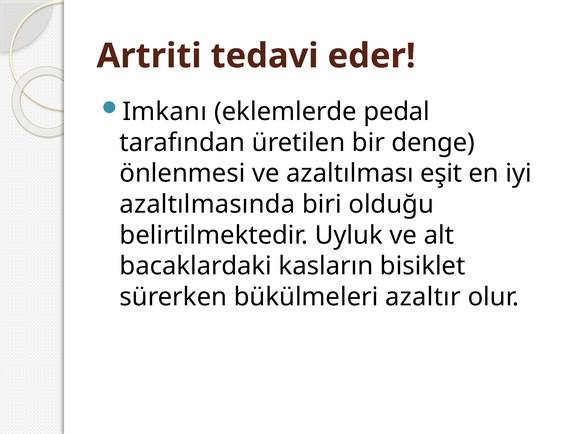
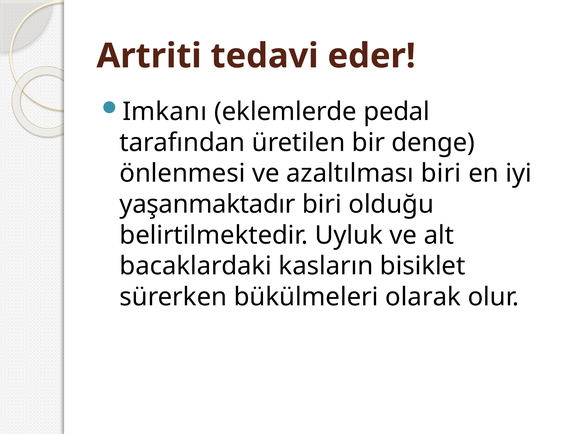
azaltılması eşit: eşit -> biri
azaltılmasında: azaltılmasında -> yaşanmaktadır
azaltır: azaltır -> olarak
